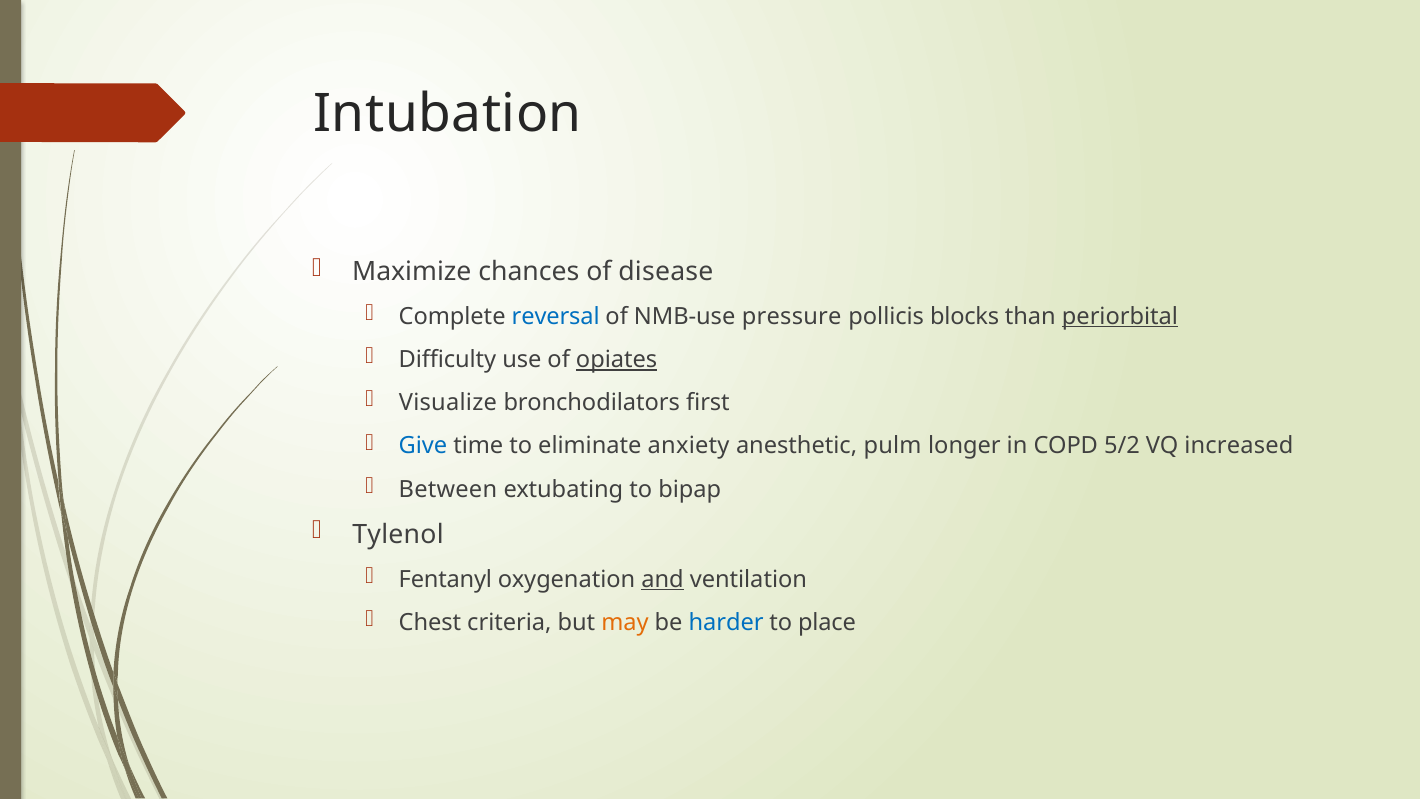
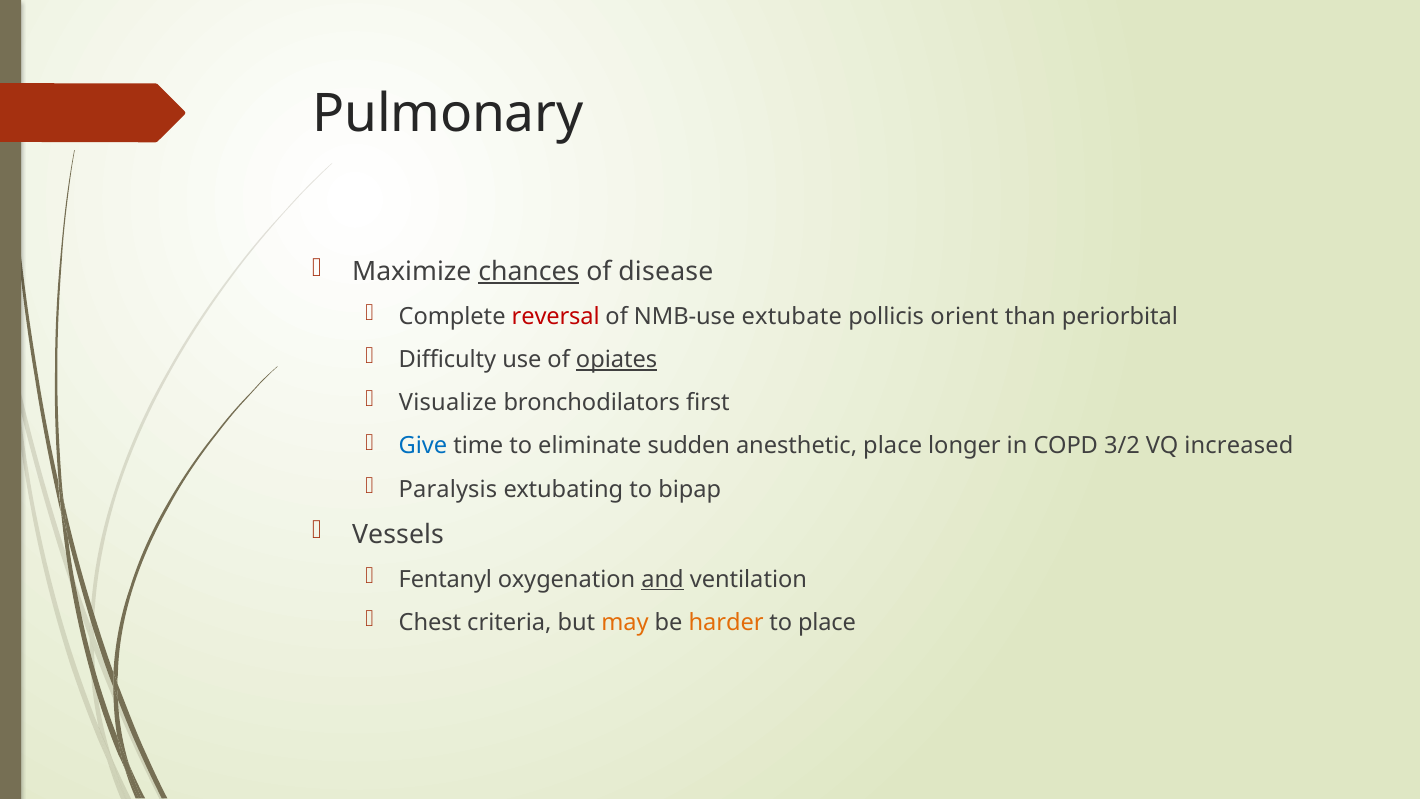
Intubation: Intubation -> Pulmonary
chances underline: none -> present
reversal colour: blue -> red
pressure: pressure -> extubate
blocks: blocks -> orient
periorbital underline: present -> none
anxiety: anxiety -> sudden
anesthetic pulm: pulm -> place
5/2: 5/2 -> 3/2
Between: Between -> Paralysis
Tylenol: Tylenol -> Vessels
harder colour: blue -> orange
